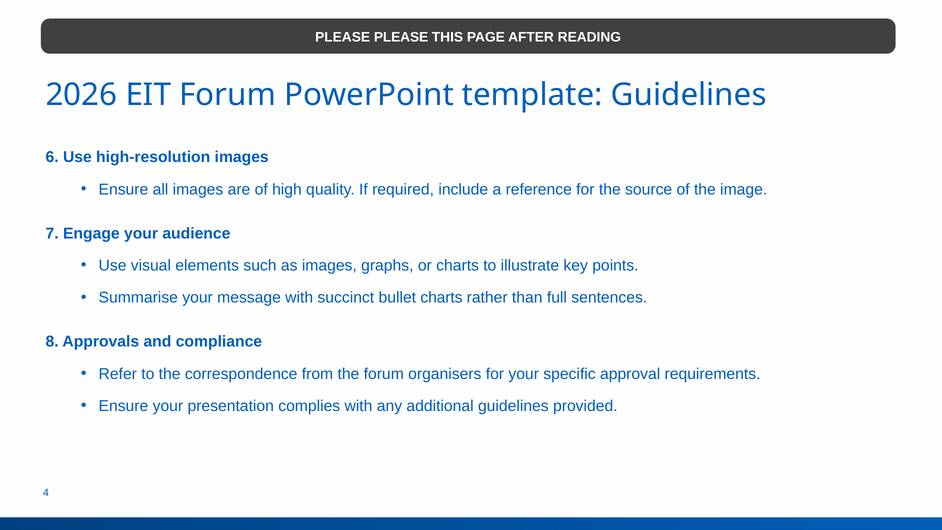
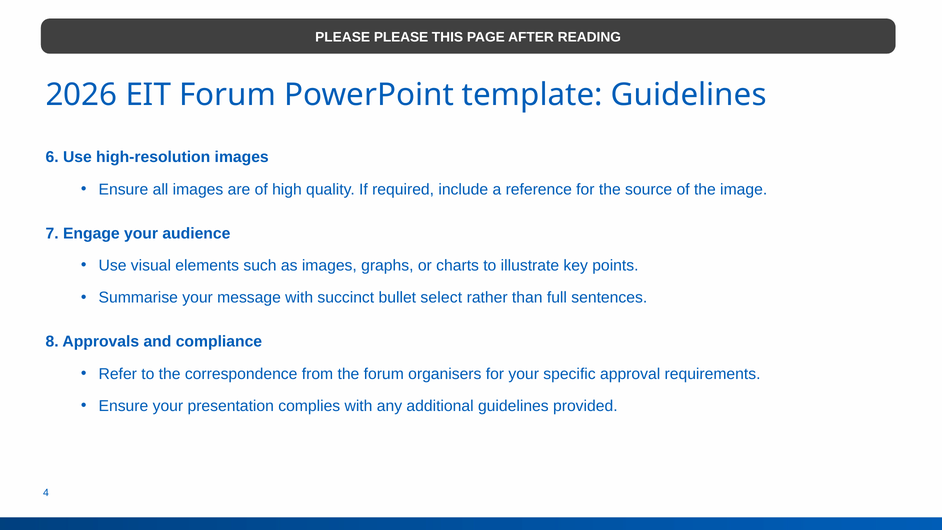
bullet charts: charts -> select
